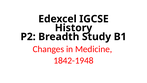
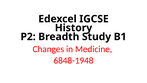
1842-1948: 1842-1948 -> 6848-1948
